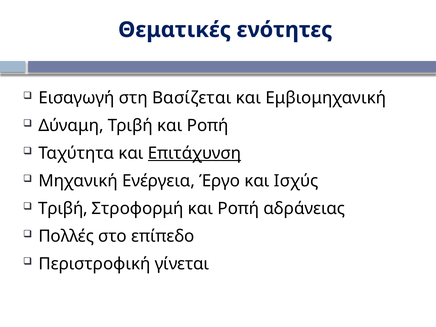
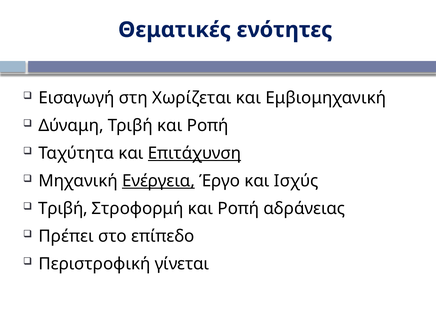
Βασίζεται: Βασίζεται -> Χωρίζεται
Ενέργεια underline: none -> present
Πολλές: Πολλές -> Πρέπει
